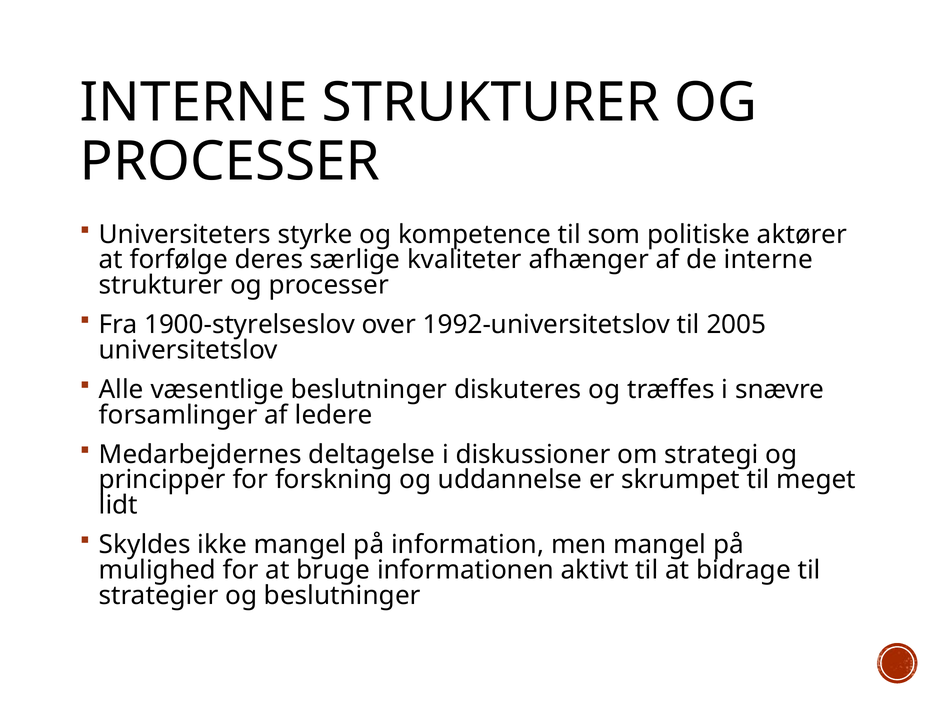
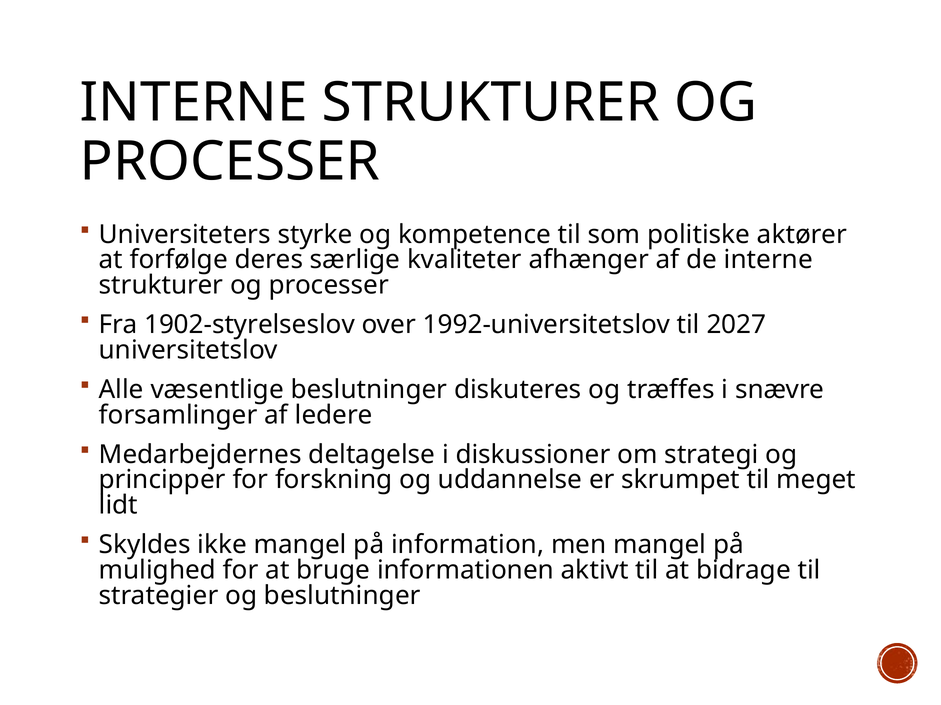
1900-styrelseslov: 1900-styrelseslov -> 1902-styrelseslov
2005: 2005 -> 2027
